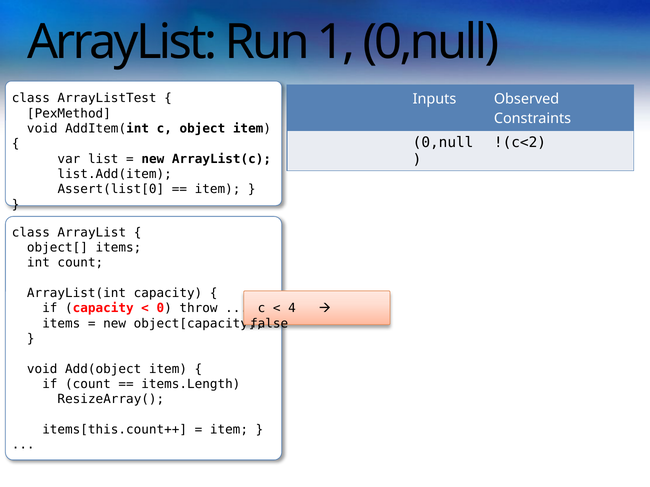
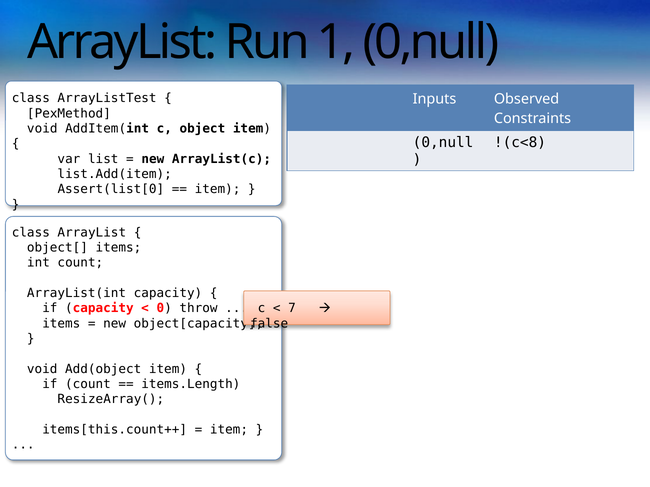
!(c<2: !(c<2 -> !(c<8
4: 4 -> 7
